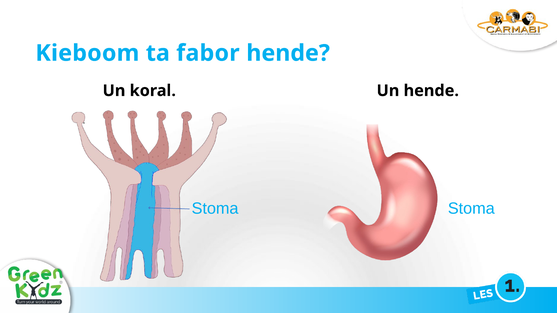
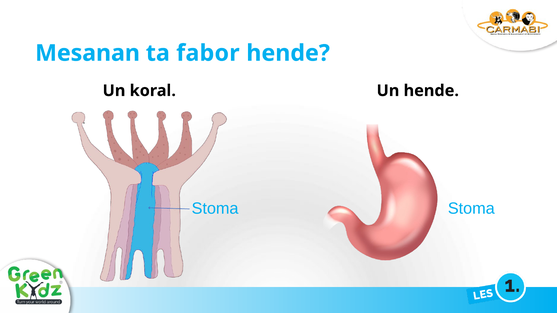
Kieboom: Kieboom -> Mesanan
